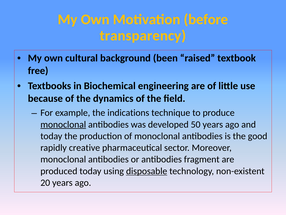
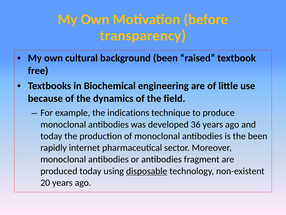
monoclonal at (63, 124) underline: present -> none
50: 50 -> 36
the good: good -> been
creative: creative -> internet
